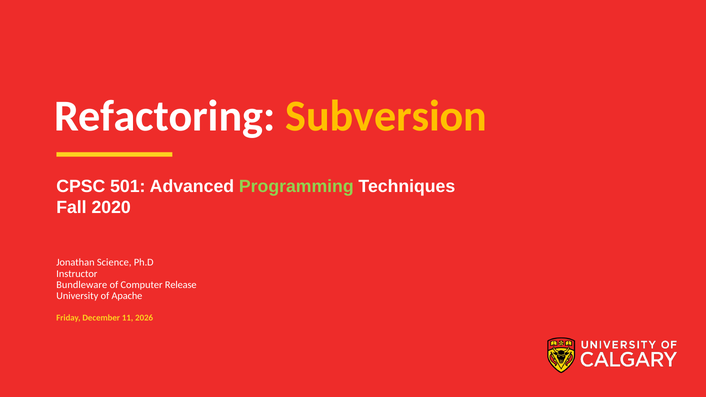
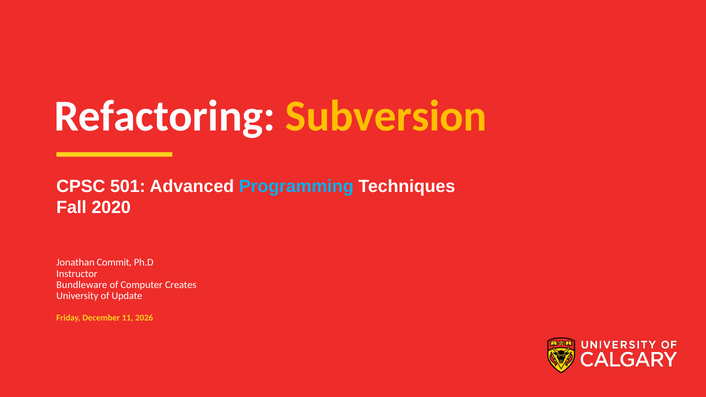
Programming colour: light green -> light blue
Science: Science -> Commit
Release: Release -> Creates
Apache: Apache -> Update
